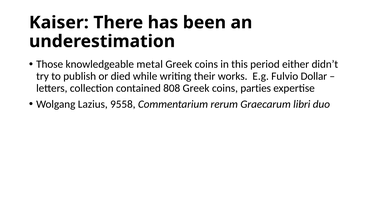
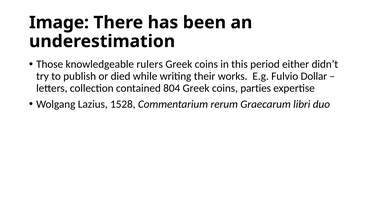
Kaiser: Kaiser -> Image
metal: metal -> rulers
808: 808 -> 804
9558: 9558 -> 1528
